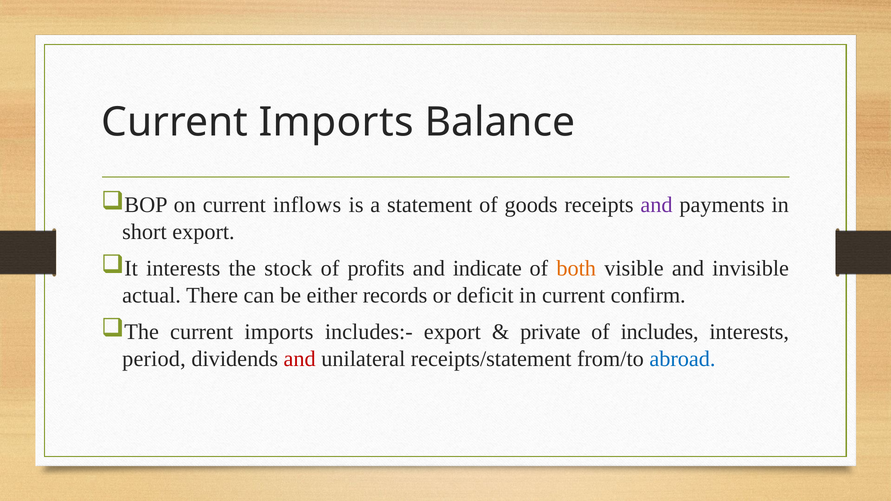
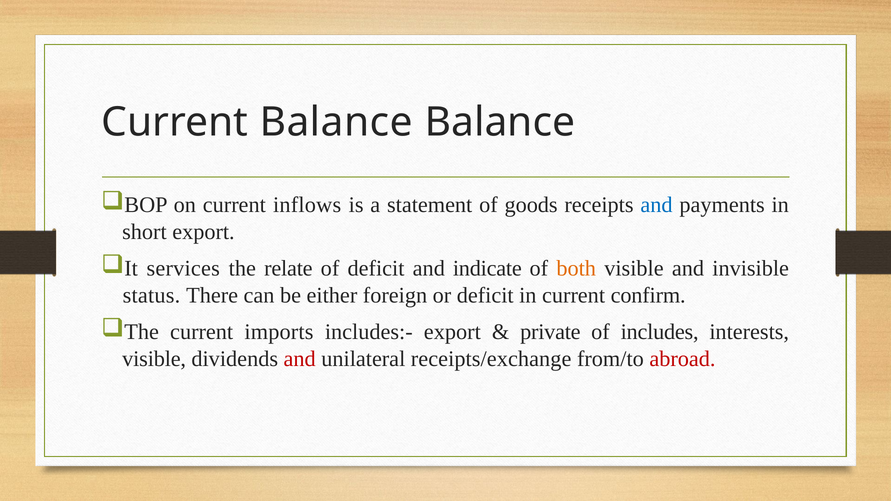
Imports at (336, 122): Imports -> Balance
and at (657, 205) colour: purple -> blue
It interests: interests -> services
stock: stock -> relate
of profits: profits -> deficit
actual: actual -> status
records: records -> foreign
period at (154, 359): period -> visible
receipts/statement: receipts/statement -> receipts/exchange
abroad colour: blue -> red
